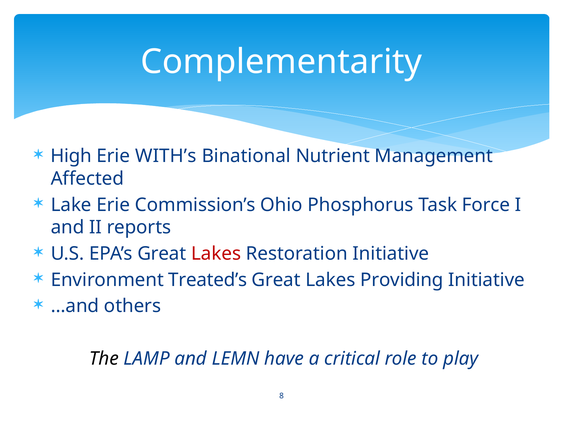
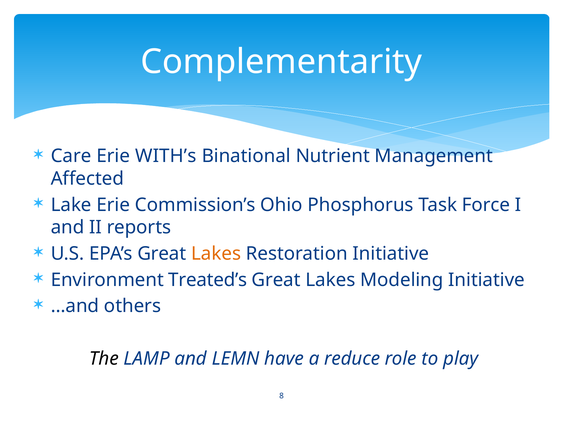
High: High -> Care
Lakes at (216, 254) colour: red -> orange
Providing: Providing -> Modeling
critical: critical -> reduce
